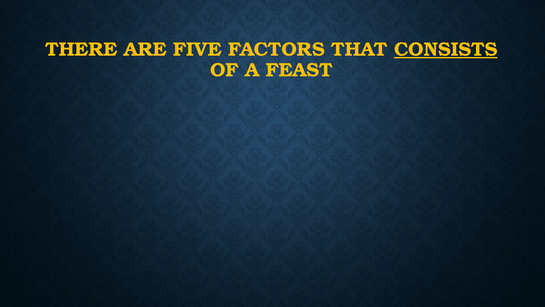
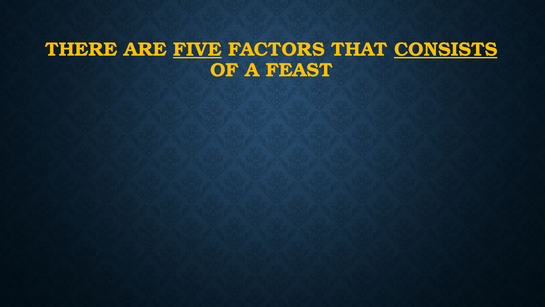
FIVE underline: none -> present
